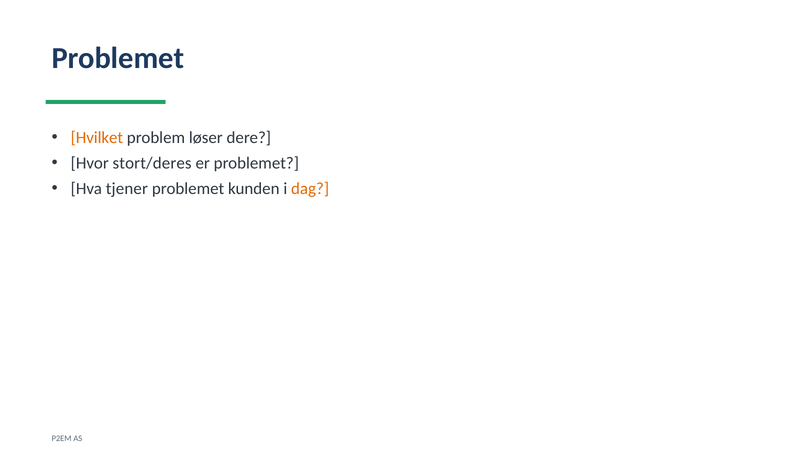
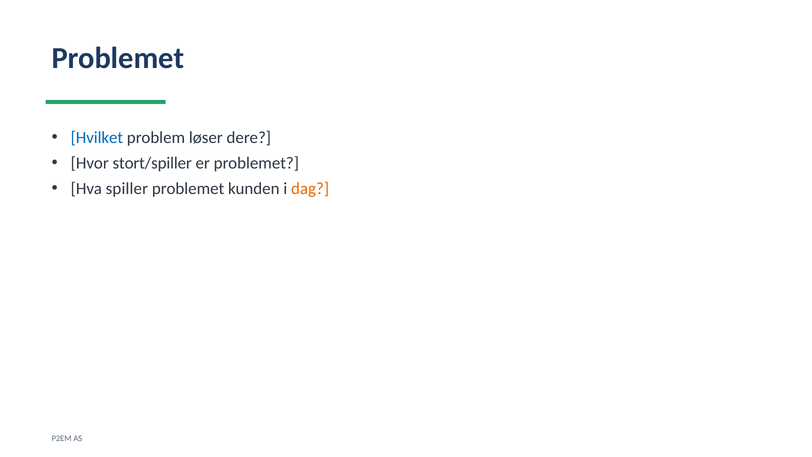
Hvilket colour: orange -> blue
stort/deres: stort/deres -> stort/spiller
tjener: tjener -> spiller
